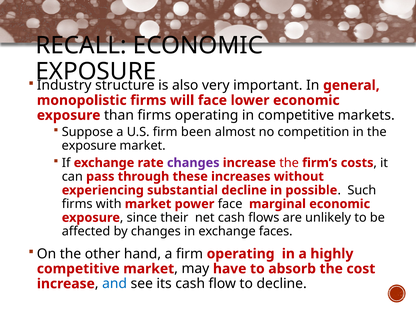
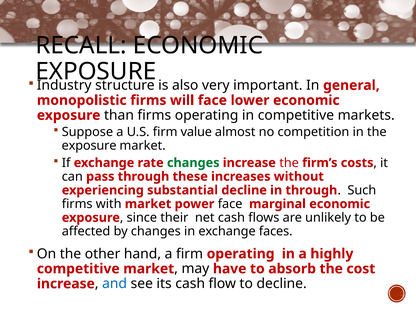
been: been -> value
changes at (193, 163) colour: purple -> green
in possible: possible -> through
